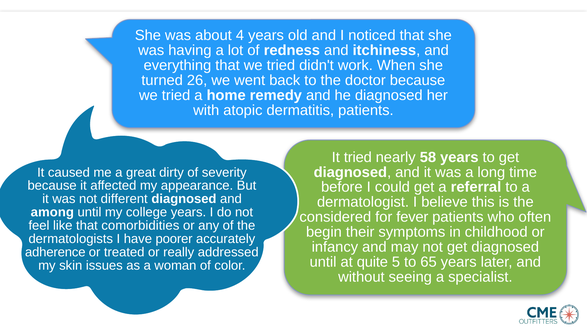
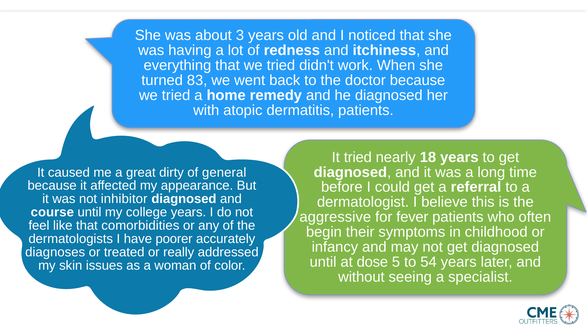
4: 4 -> 3
26: 26 -> 83
58: 58 -> 18
severity: severity -> general
different: different -> inhibitor
among: among -> course
considered: considered -> aggressive
adherence: adherence -> diagnoses
quite: quite -> dose
65: 65 -> 54
